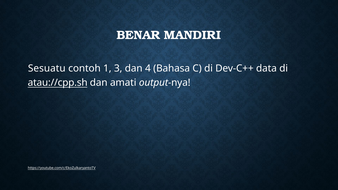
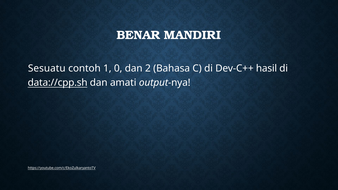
3: 3 -> 0
4: 4 -> 2
data: data -> hasil
atau://cpp.sh: atau://cpp.sh -> data://cpp.sh
